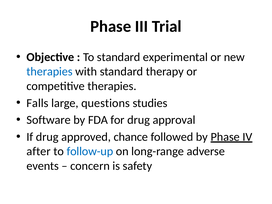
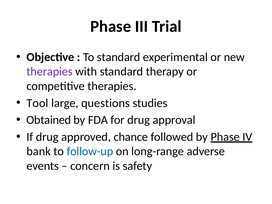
therapies at (50, 72) colour: blue -> purple
Falls: Falls -> Tool
Software: Software -> Obtained
after: after -> bank
